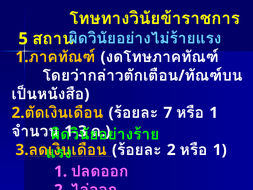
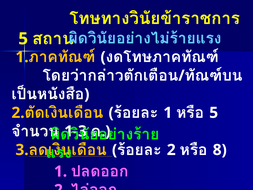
7 at (168, 113): 7 -> 1
1 at (214, 113): 1 -> 5
1 at (220, 150): 1 -> 8
